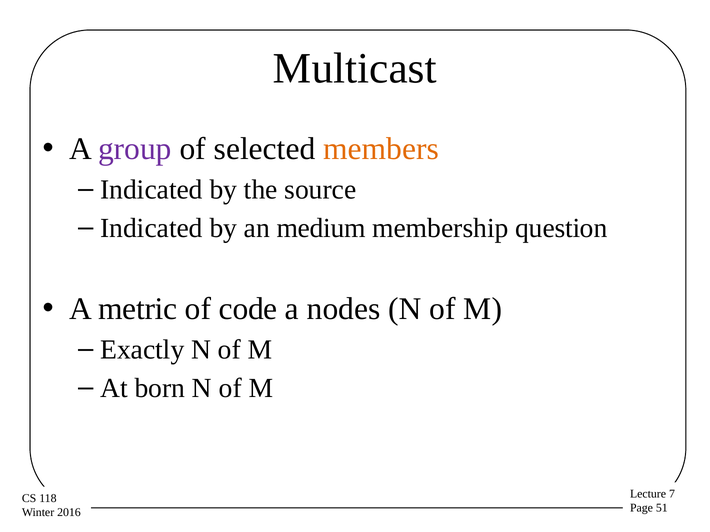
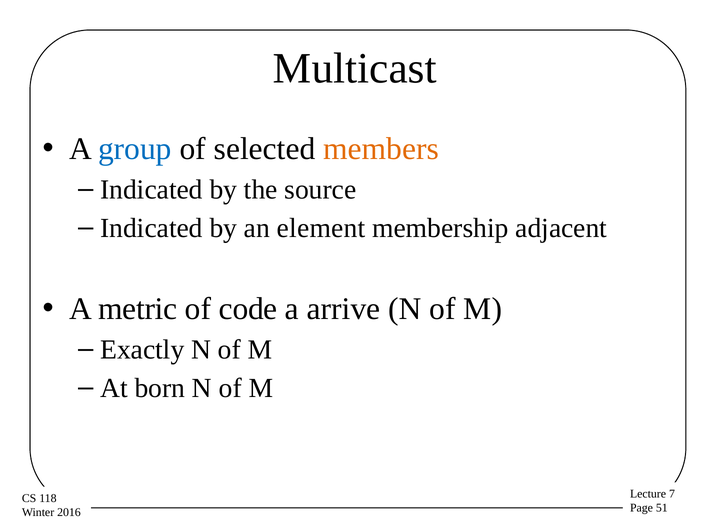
group colour: purple -> blue
medium: medium -> element
question: question -> adjacent
nodes: nodes -> arrive
